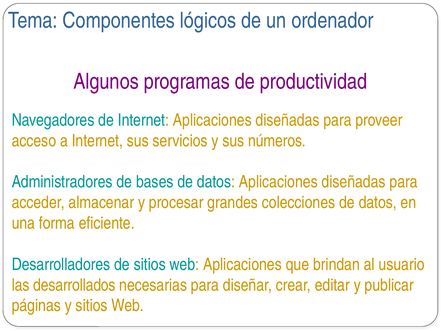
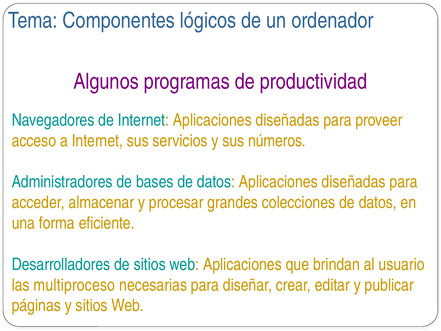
desarrollados: desarrollados -> multiproceso
